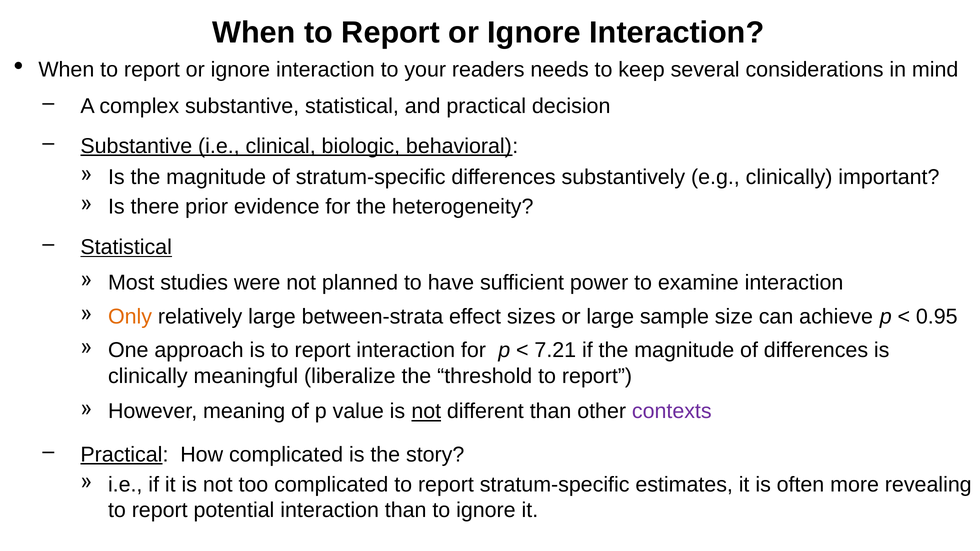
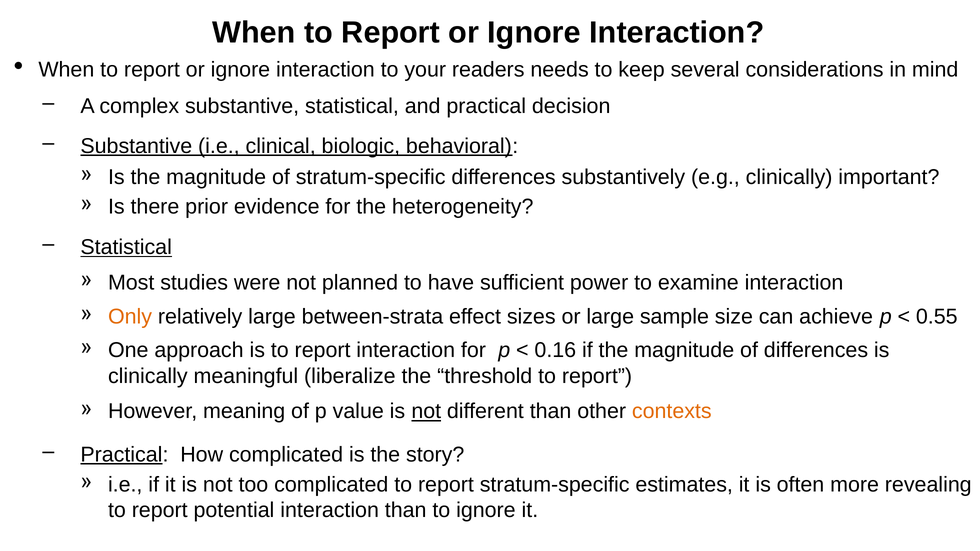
0.95: 0.95 -> 0.55
7.21: 7.21 -> 0.16
contexts colour: purple -> orange
